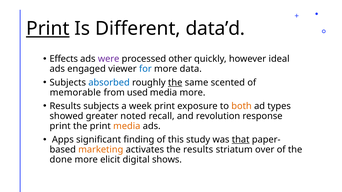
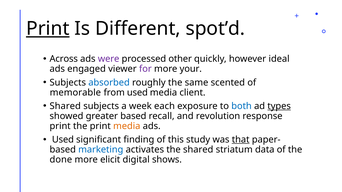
data’d: data’d -> spot’d
Effects: Effects -> Across
for colour: blue -> purple
data: data -> your
the at (175, 83) underline: present -> none
media more: more -> client
Results at (65, 106): Results -> Shared
week print: print -> each
both colour: orange -> blue
types underline: none -> present
greater noted: noted -> based
Apps at (63, 140): Apps -> Used
marketing colour: orange -> blue
the results: results -> shared
over: over -> data
